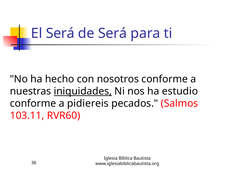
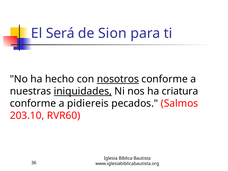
de Será: Será -> Sion
nosotros underline: none -> present
estudio: estudio -> criatura
103.11: 103.11 -> 203.10
